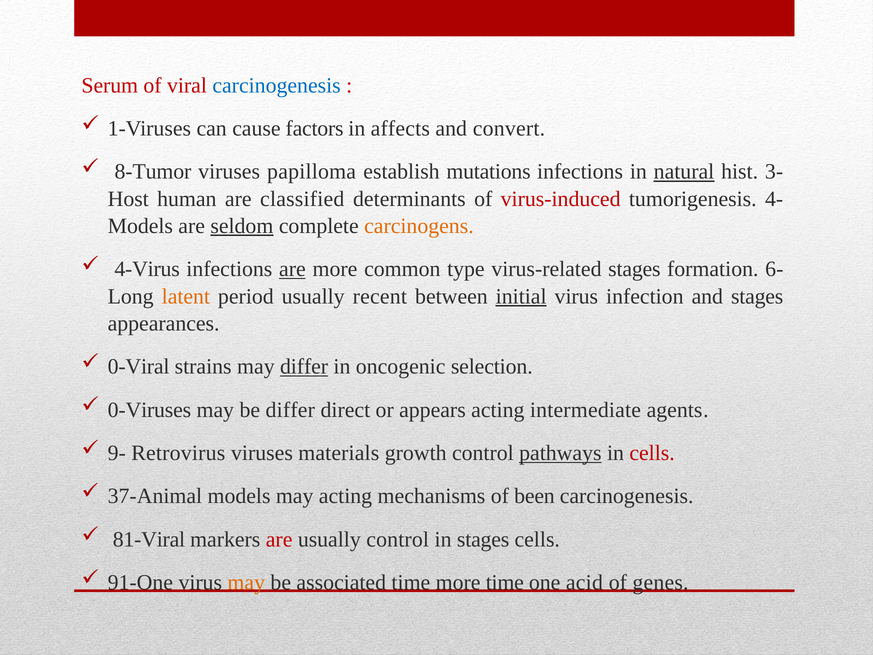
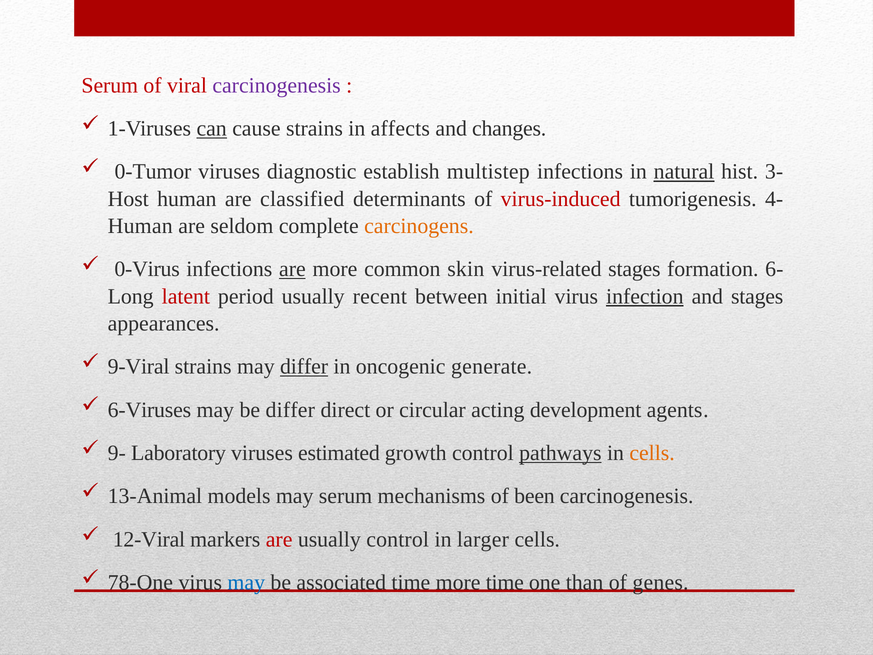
carcinogenesis at (277, 85) colour: blue -> purple
can underline: none -> present
cause factors: factors -> strains
convert: convert -> changes
8-Tumor: 8-Tumor -> 0-Tumor
papilloma: papilloma -> diagnostic
mutations: mutations -> multistep
Models at (140, 226): Models -> Human
seldom underline: present -> none
4-Virus: 4-Virus -> 0-Virus
type: type -> skin
latent colour: orange -> red
initial underline: present -> none
infection underline: none -> present
0-Viral: 0-Viral -> 9-Viral
selection: selection -> generate
0-Viruses: 0-Viruses -> 6-Viruses
appears: appears -> circular
intermediate: intermediate -> development
Retrovirus: Retrovirus -> Laboratory
materials: materials -> estimated
cells at (652, 453) colour: red -> orange
37-Animal: 37-Animal -> 13-Animal
may acting: acting -> serum
81-Viral: 81-Viral -> 12-Viral
in stages: stages -> larger
91-One: 91-One -> 78-One
may at (246, 582) colour: orange -> blue
acid: acid -> than
